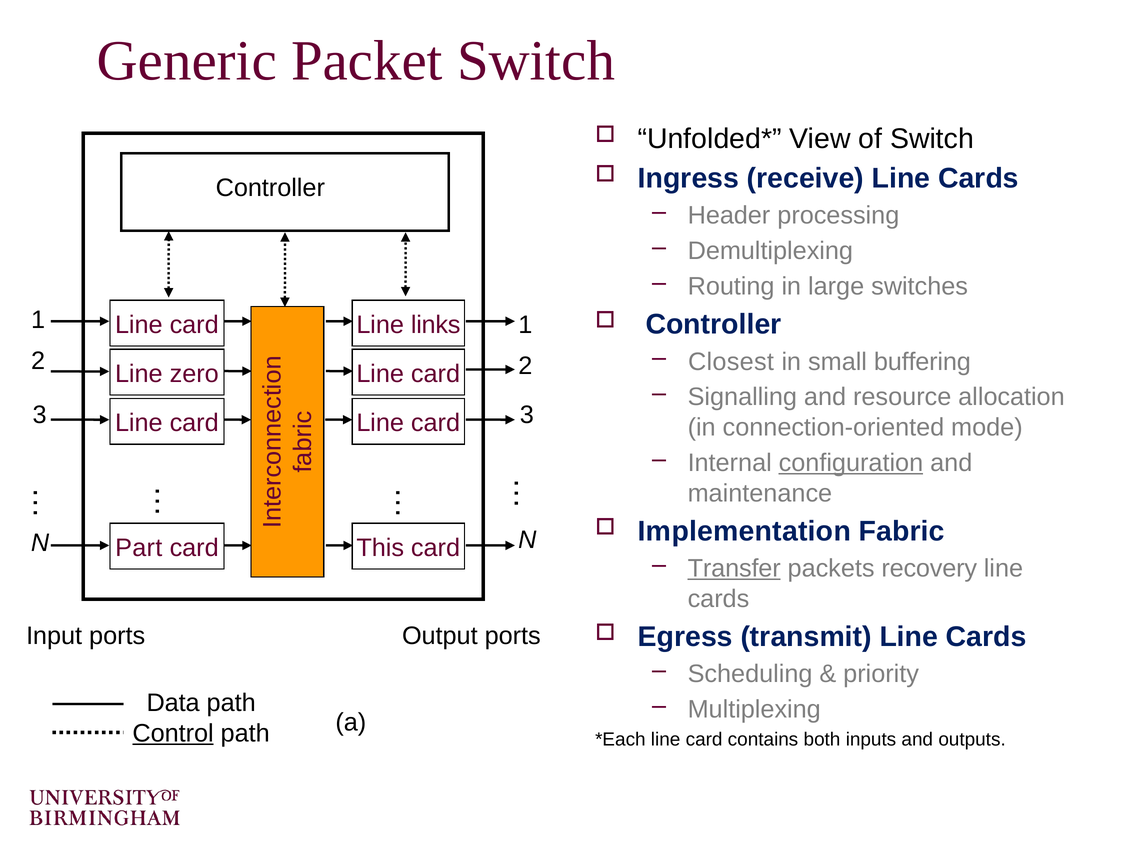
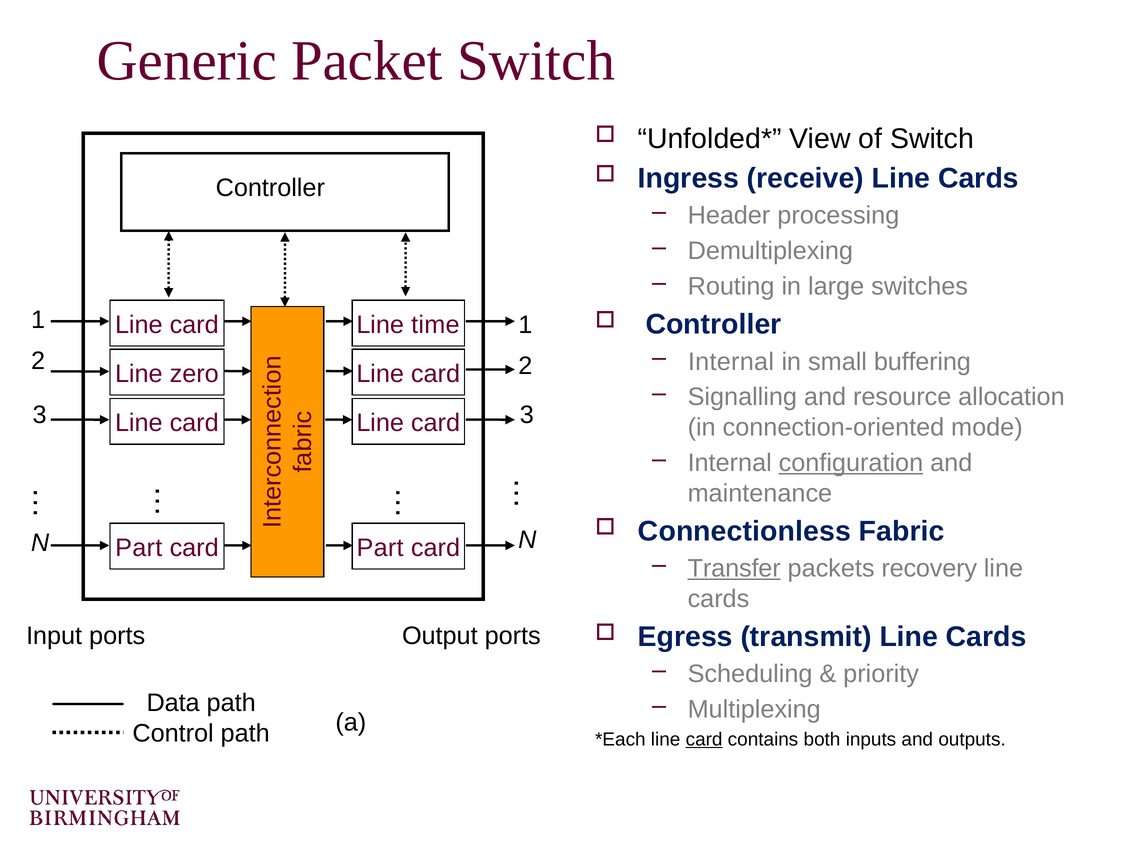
links: links -> time
Closest at (731, 362): Closest -> Internal
Implementation: Implementation -> Connectionless
This at (380, 548): This -> Part
Control underline: present -> none
card at (704, 740) underline: none -> present
